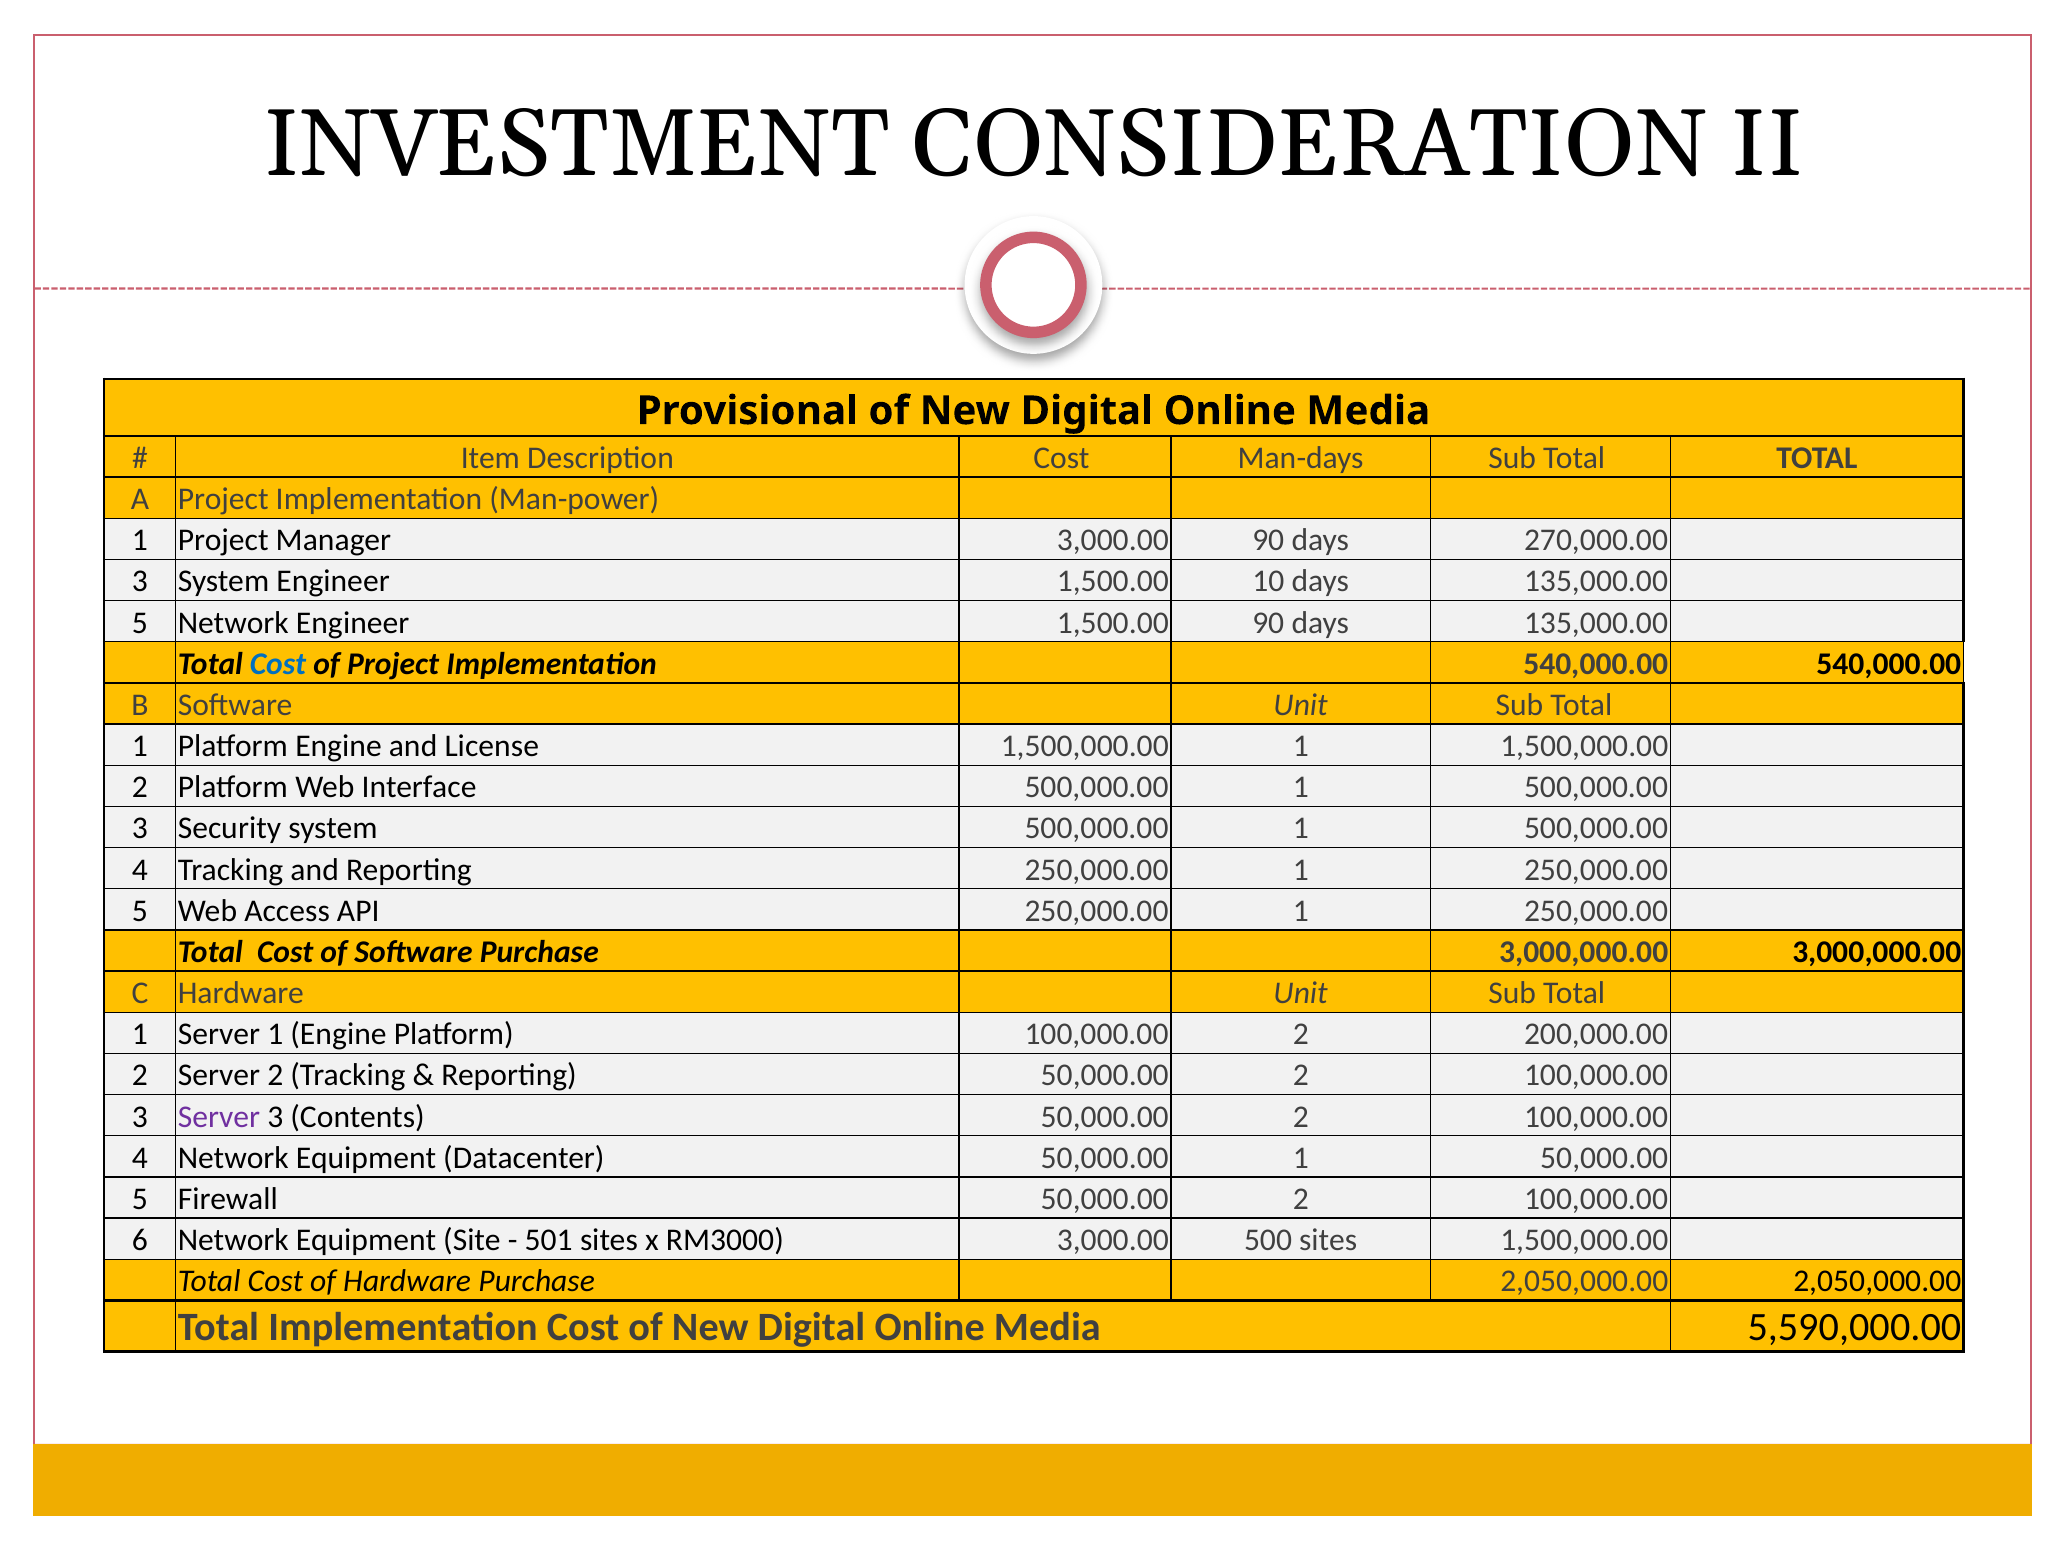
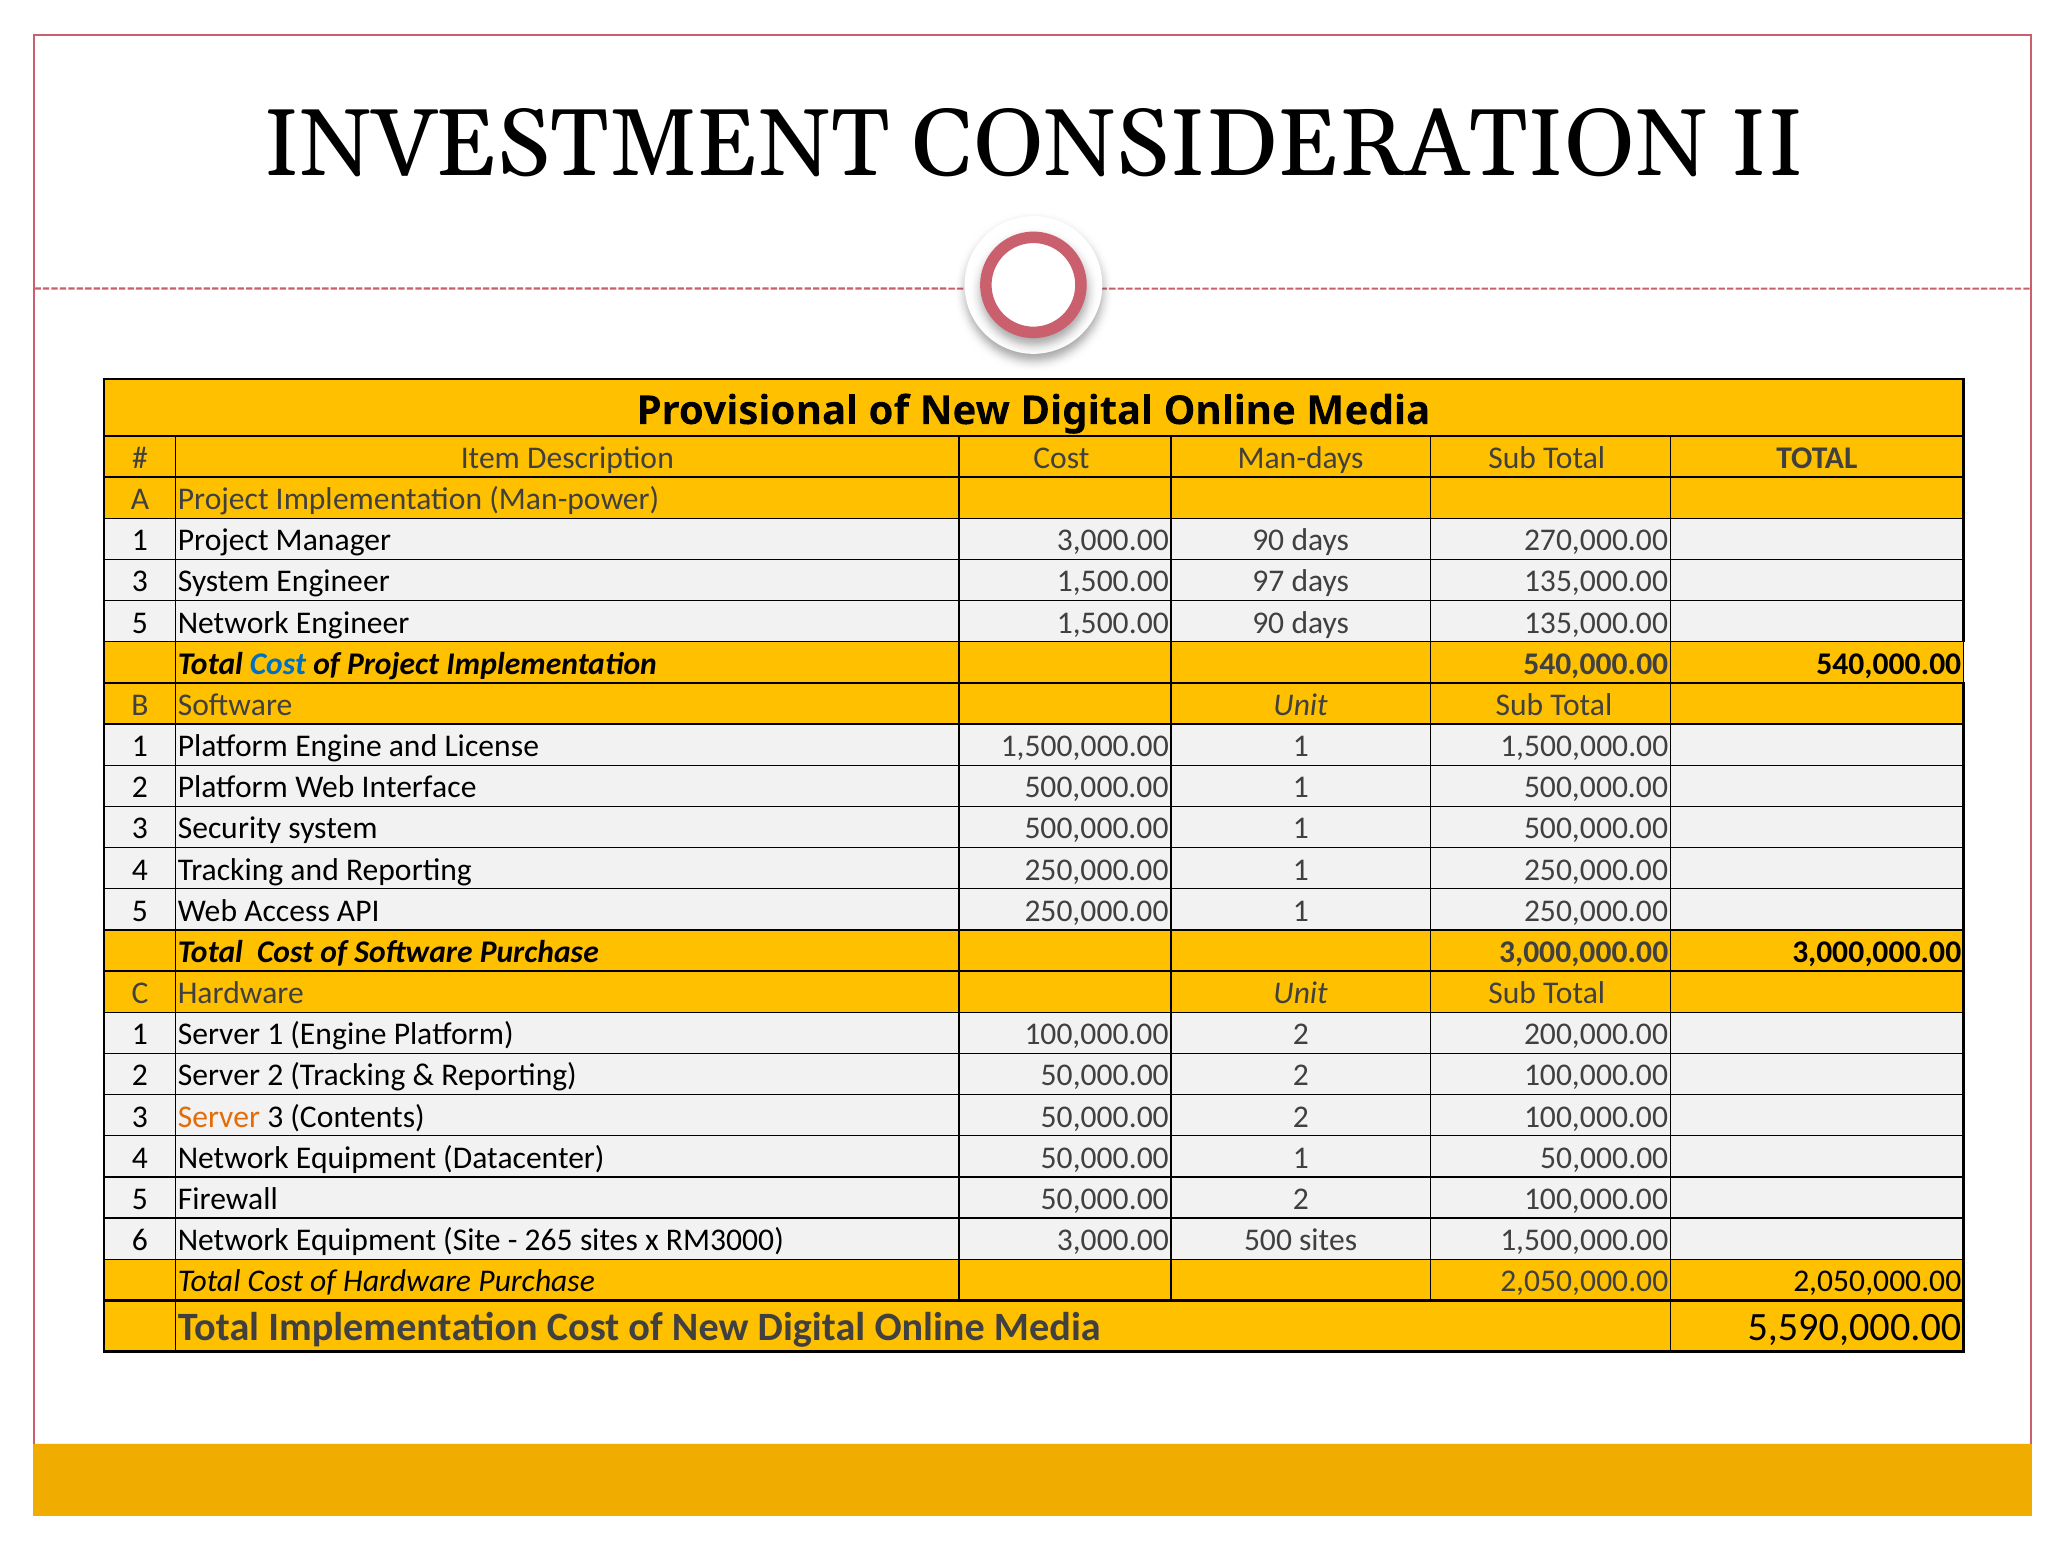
10: 10 -> 97
Server at (219, 1117) colour: purple -> orange
501: 501 -> 265
